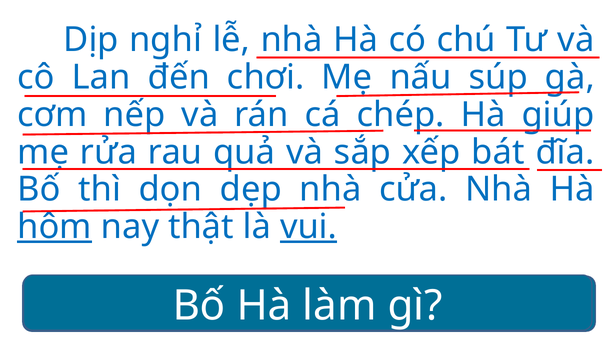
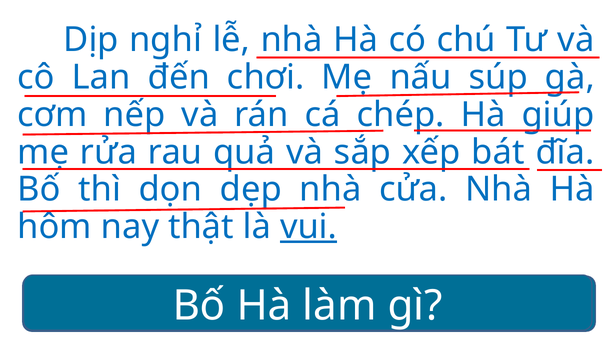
hôm underline: present -> none
